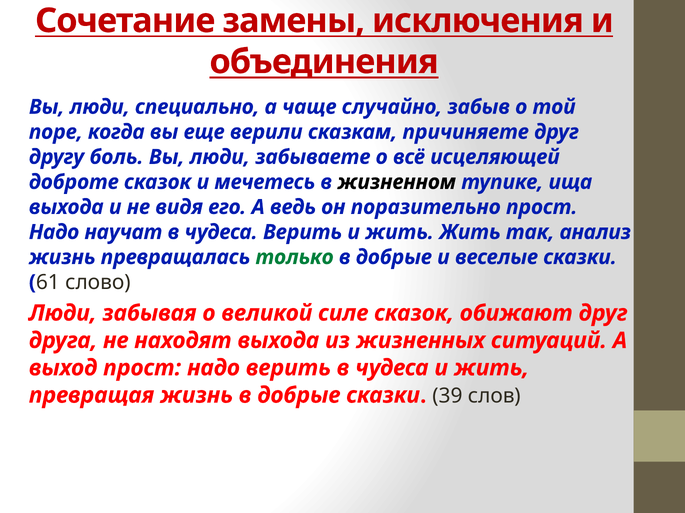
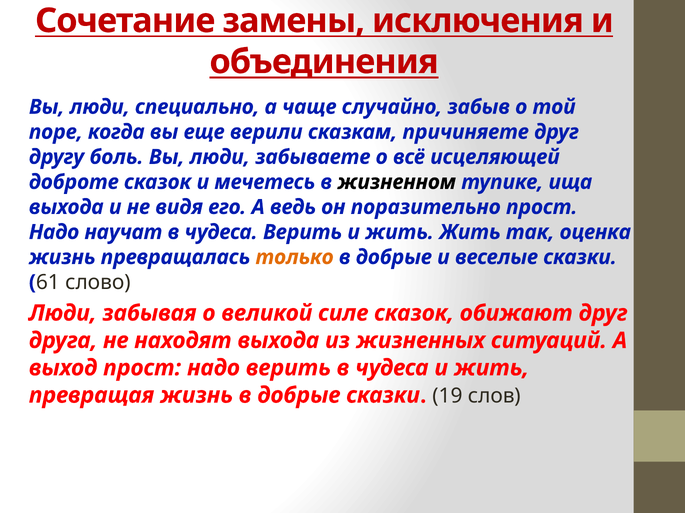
анализ: анализ -> оценка
только colour: green -> orange
39: 39 -> 19
